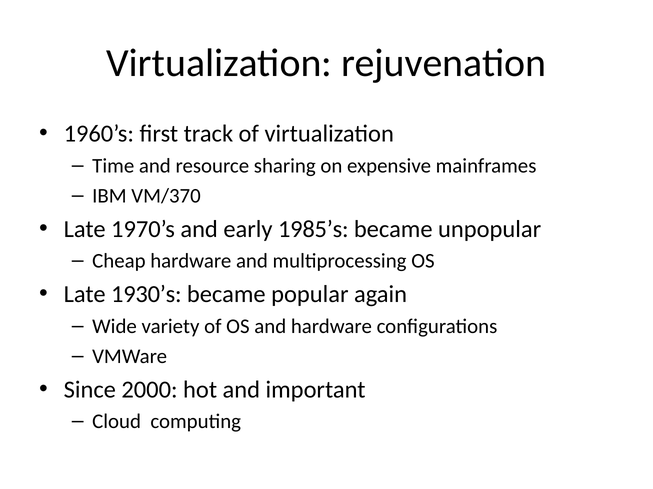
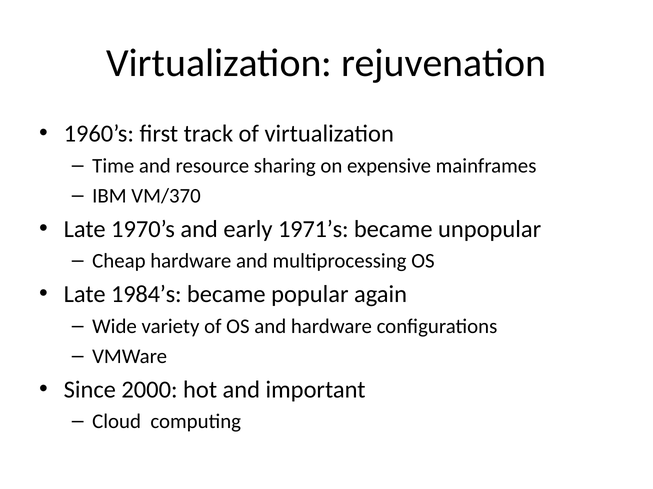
1985’s: 1985’s -> 1971’s
1930’s: 1930’s -> 1984’s
